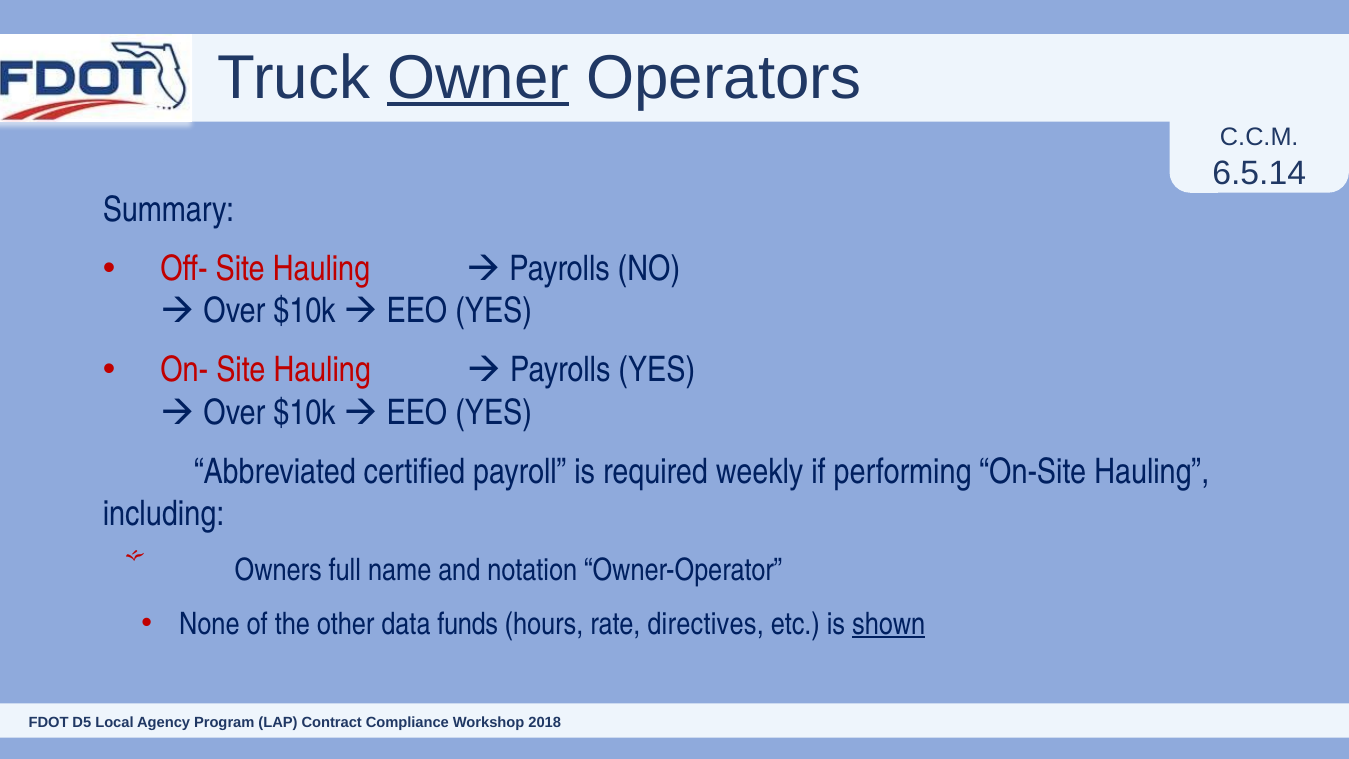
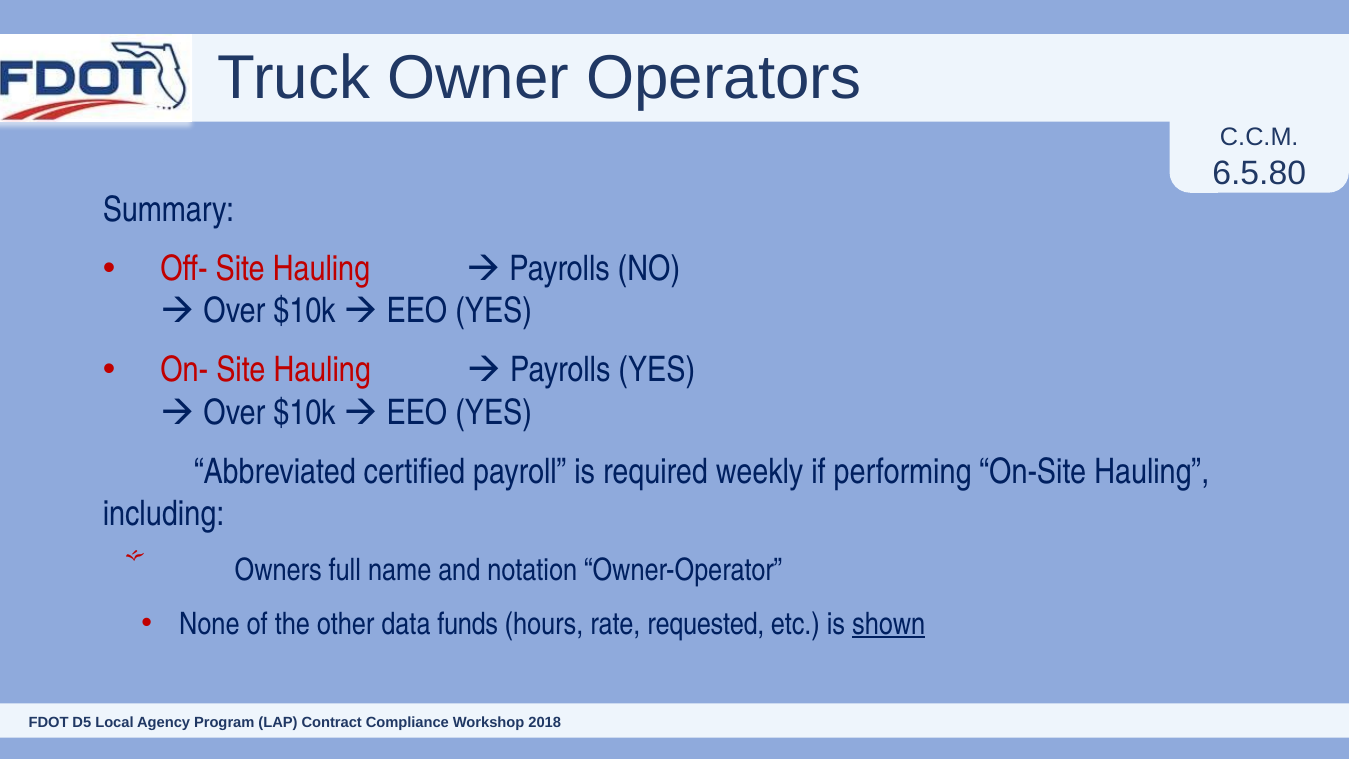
Owner underline: present -> none
6.5.14: 6.5.14 -> 6.5.80
directives: directives -> requested
